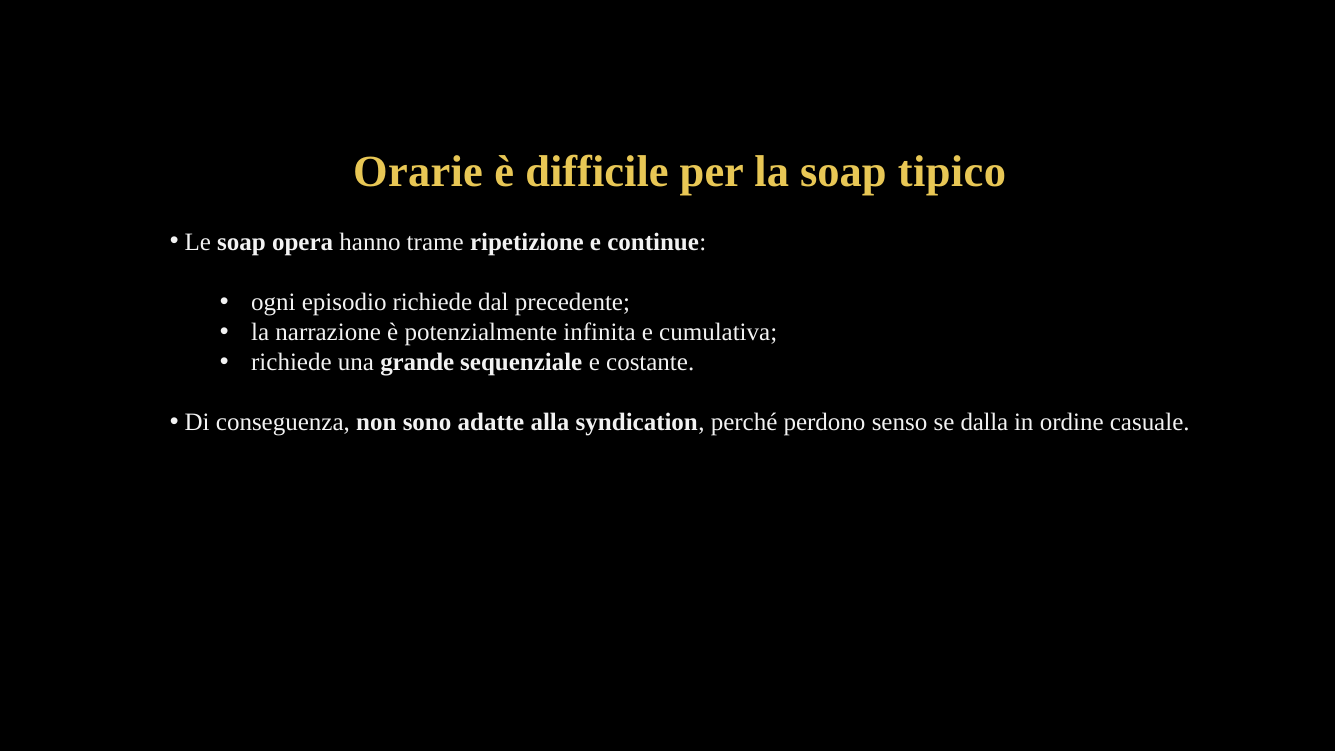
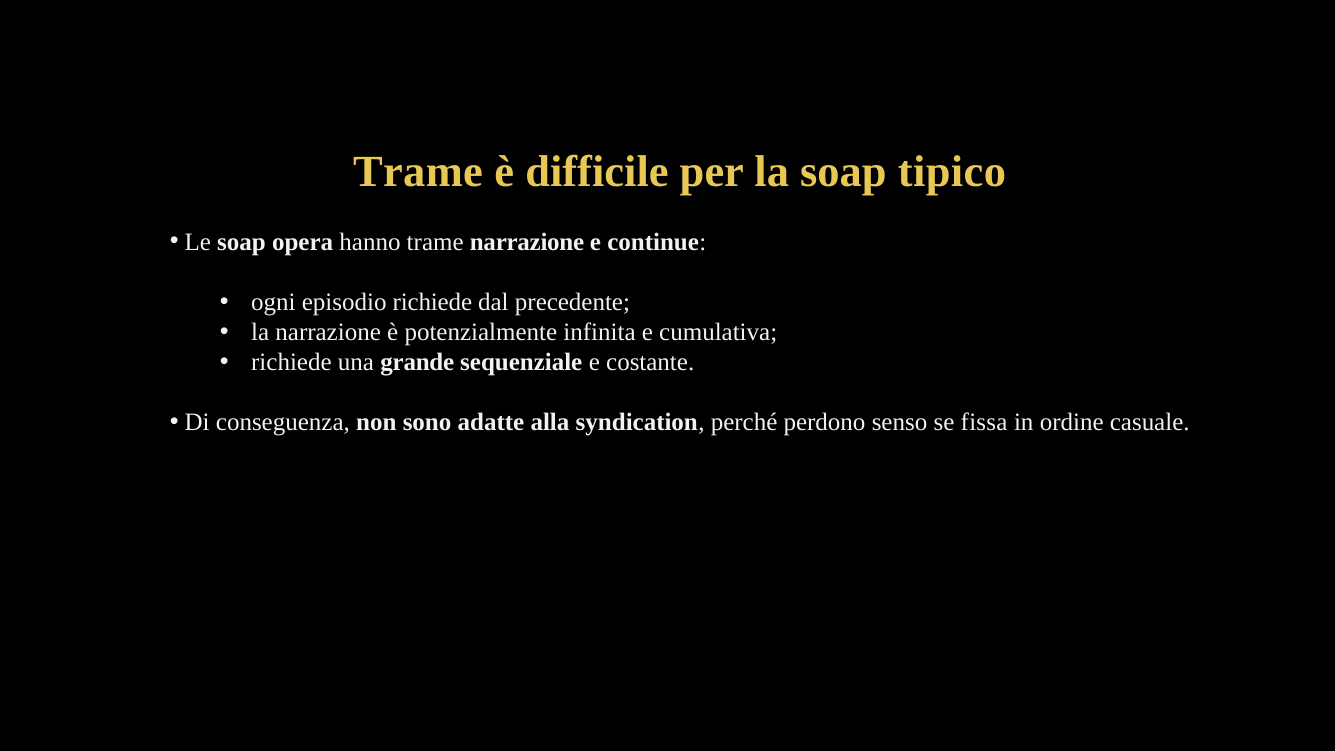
Orarie at (418, 172): Orarie -> Trame
trame ripetizione: ripetizione -> narrazione
dalla: dalla -> fissa
